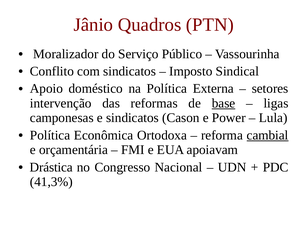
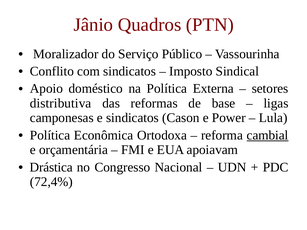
intervenção: intervenção -> distributiva
base underline: present -> none
41,3%: 41,3% -> 72,4%
